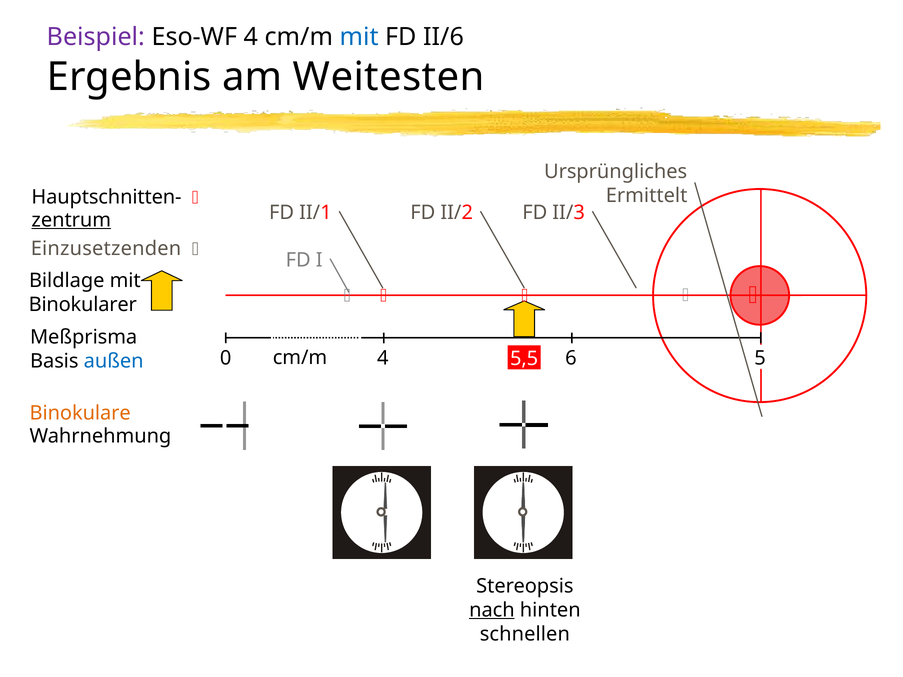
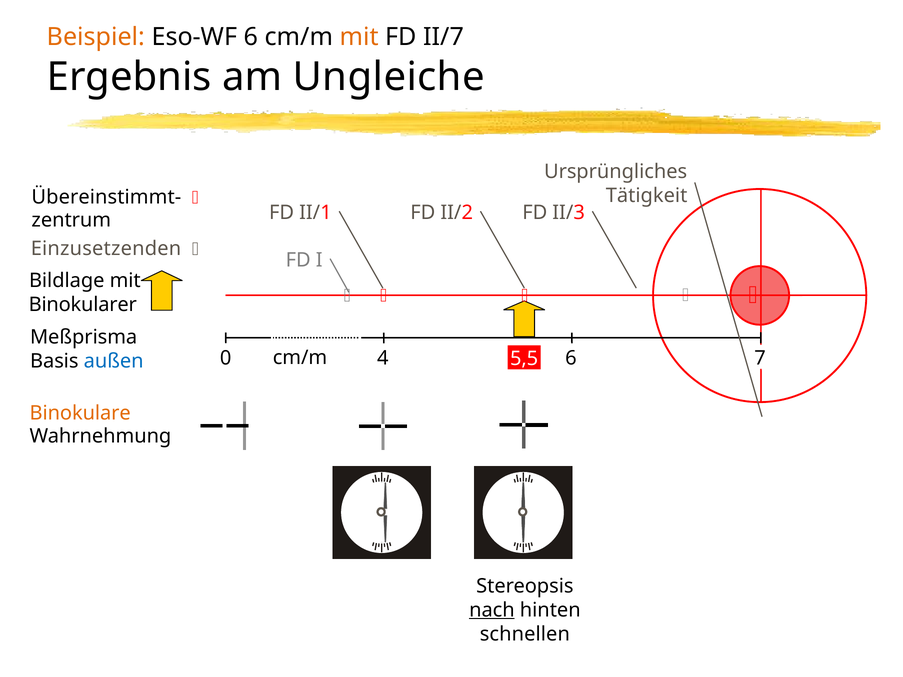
Beispiel colour: purple -> orange
Eso-WF 4: 4 -> 6
mit at (359, 37) colour: blue -> orange
II/6: II/6 -> II/7
Weitesten: Weitesten -> Ungleiche
Ermittelt: Ermittelt -> Tätigkeit
Hauptschnitten-: Hauptschnitten- -> Übereinstimmt-
zentrum underline: present -> none
5: 5 -> 7
